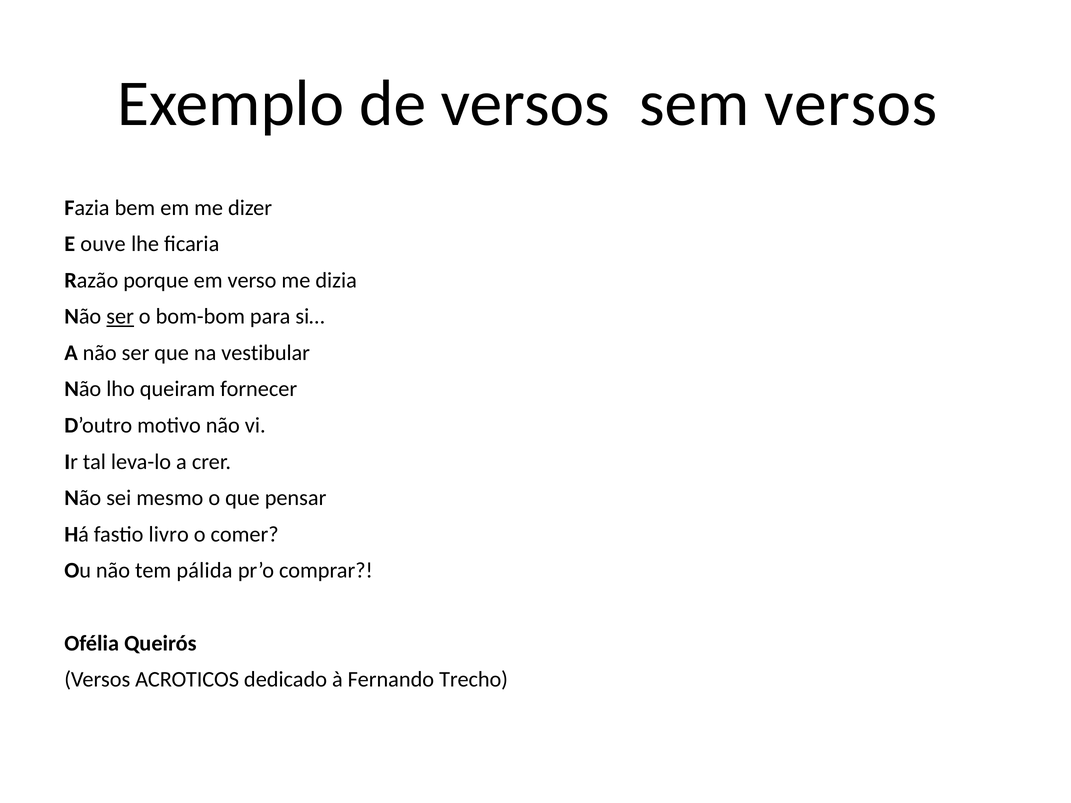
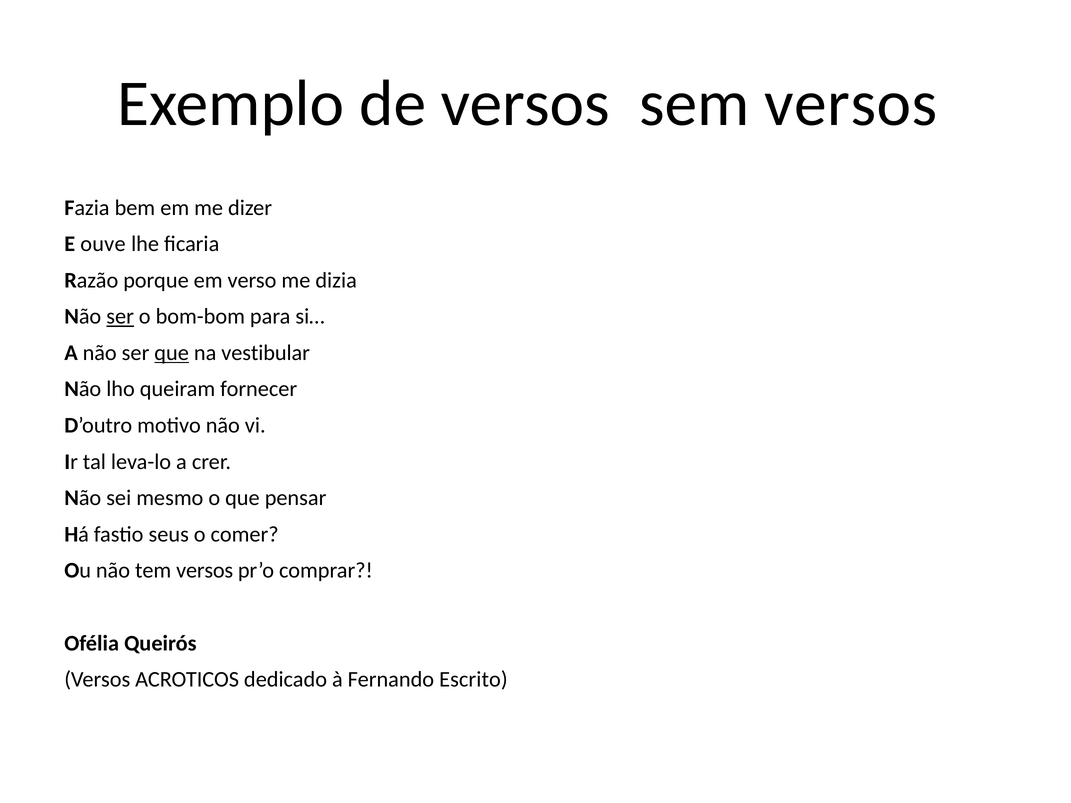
que at (172, 353) underline: none -> present
livro: livro -> seus
tem pálida: pálida -> versos
Trecho: Trecho -> Escrito
